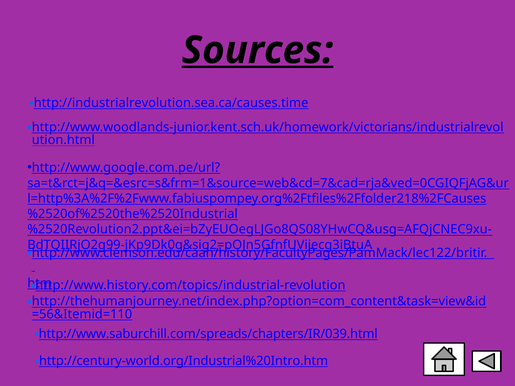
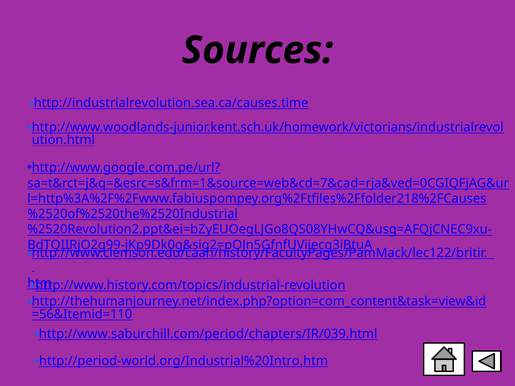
Sources underline: present -> none
http://www.saburchill.com/spreads/chapters/IR/039.html: http://www.saburchill.com/spreads/chapters/IR/039.html -> http://www.saburchill.com/period/chapters/IR/039.html
http://century-world.org/Industrial%20Intro.htm: http://century-world.org/Industrial%20Intro.htm -> http://period-world.org/Industrial%20Intro.htm
